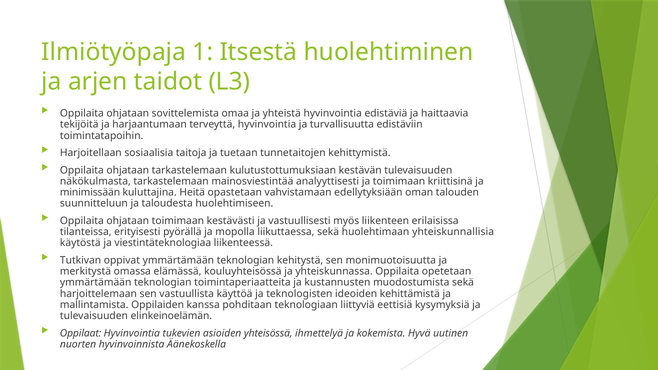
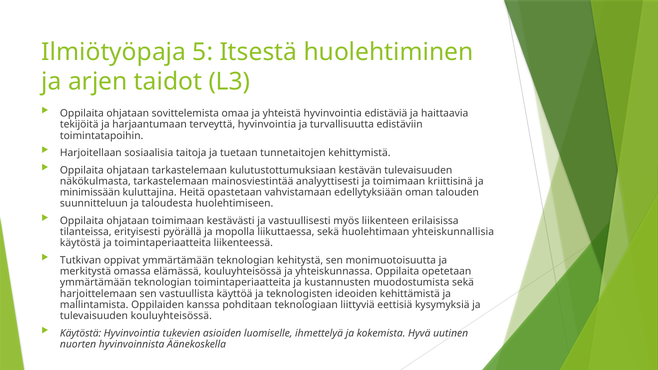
1: 1 -> 5
ja viestintäteknologiaa: viestintäteknologiaa -> toimintaperiaatteita
tulevaisuuden elinkeinoelämän: elinkeinoelämän -> kouluyhteisössä
Oppilaat at (81, 333): Oppilaat -> Käytöstä
yhteisössä: yhteisössä -> luomiselle
